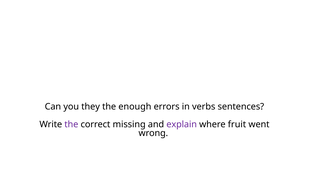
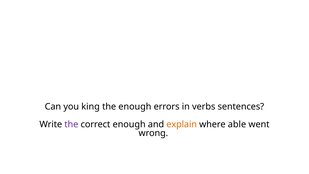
they: they -> king
correct missing: missing -> enough
explain colour: purple -> orange
fruit: fruit -> able
